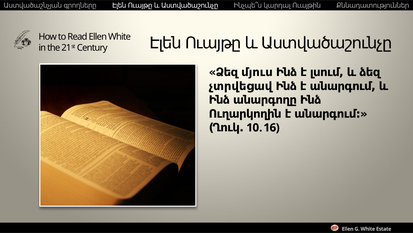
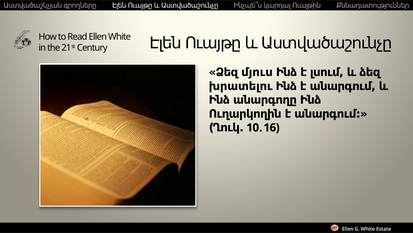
չտրվեցավ: չտրվեցավ -> խրատելու
